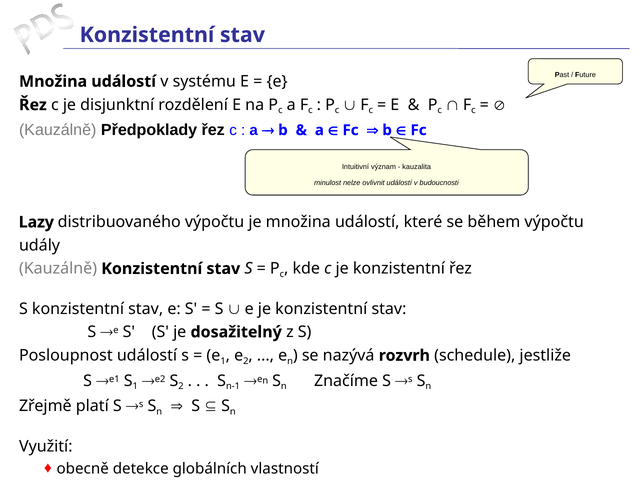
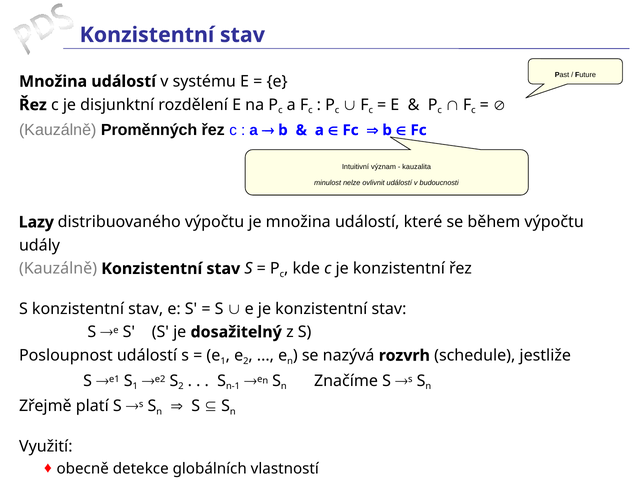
Předpoklady: Předpoklady -> Proměnných
